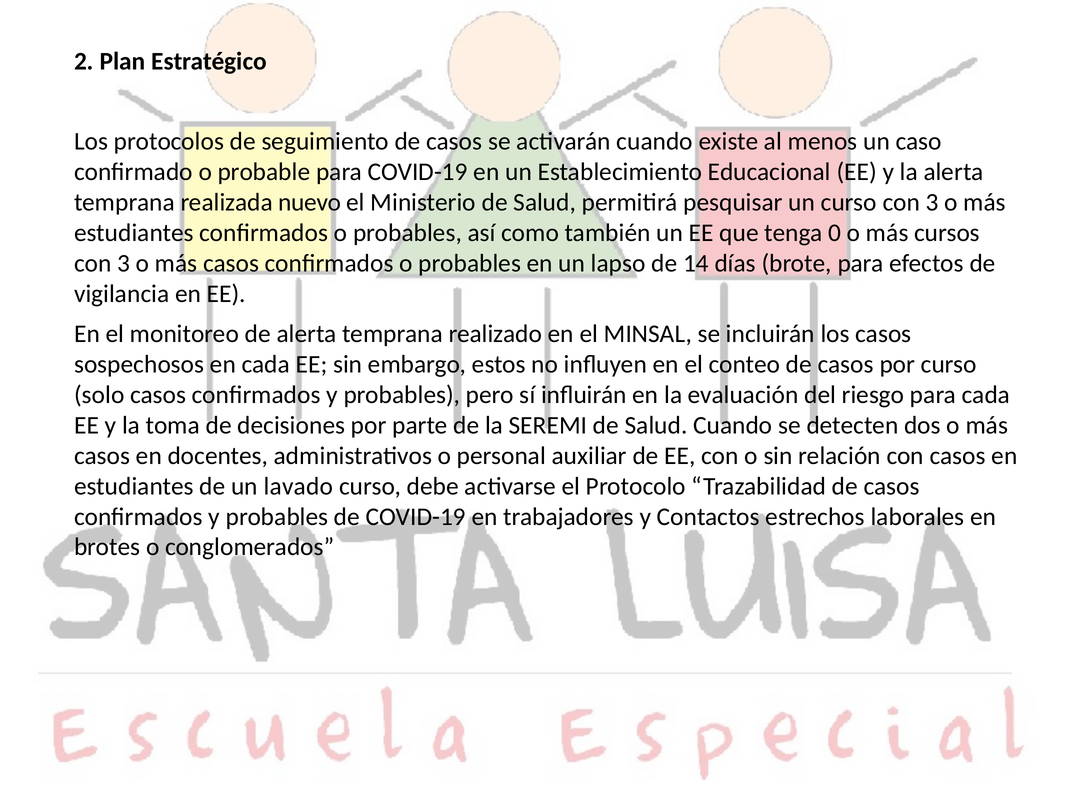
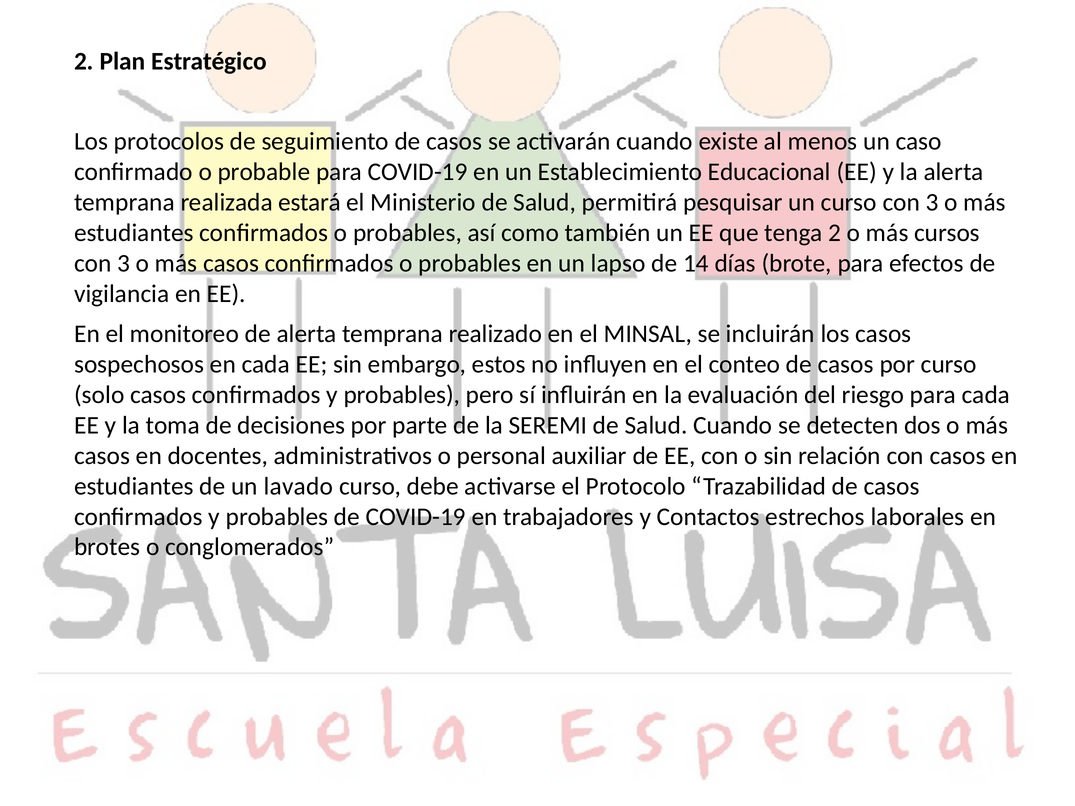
nuevo: nuevo -> estará
tenga 0: 0 -> 2
